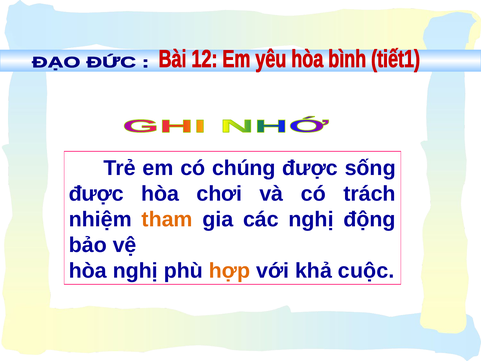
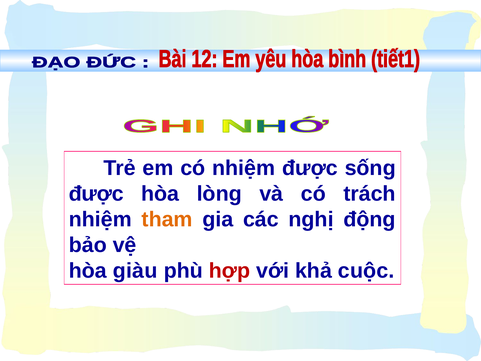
có chúng: chúng -> nhiệm
chơi: chơi -> lòng
hòa nghị: nghị -> giàu
hợp colour: orange -> red
